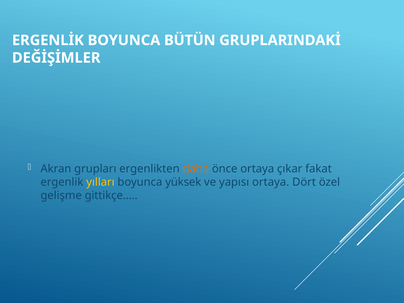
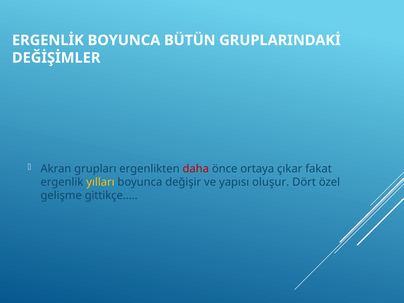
daha colour: orange -> red
yüksek: yüksek -> değişir
yapısı ortaya: ortaya -> oluşur
